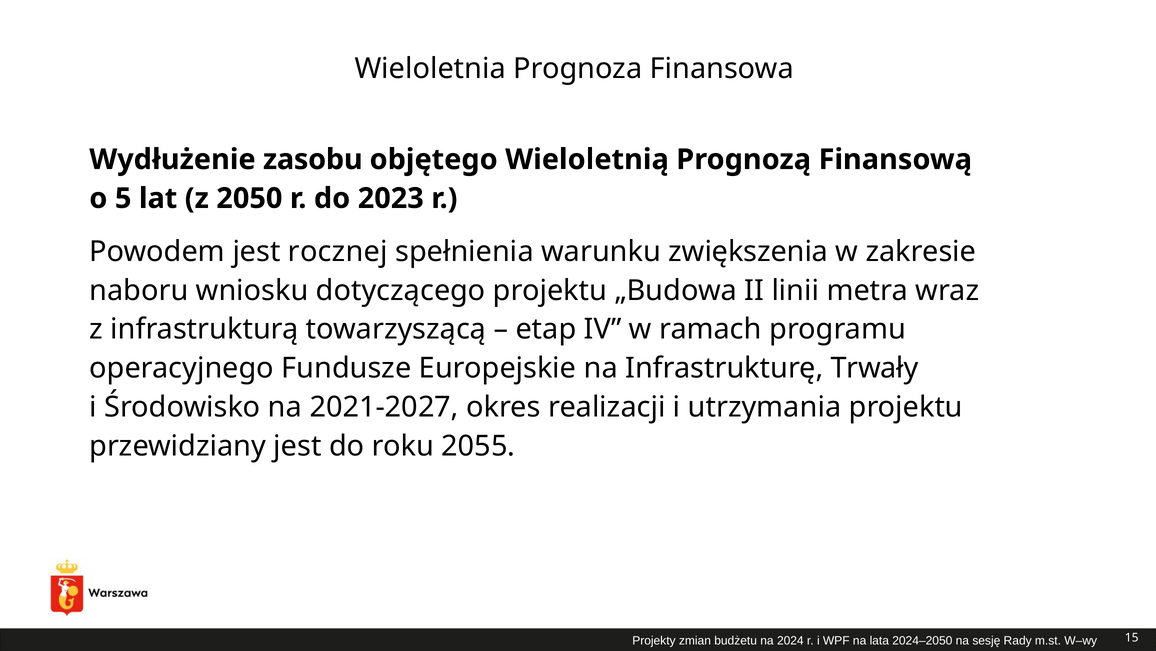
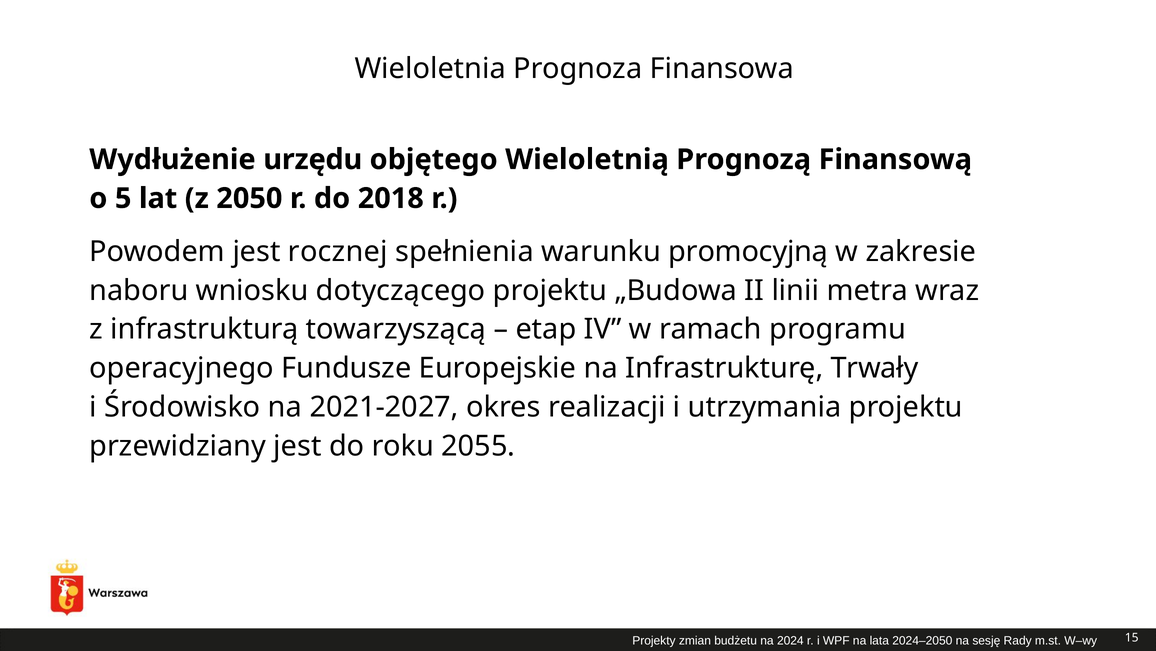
zasobu: zasobu -> urzędu
2023: 2023 -> 2018
zwiększenia: zwiększenia -> promocyjną
